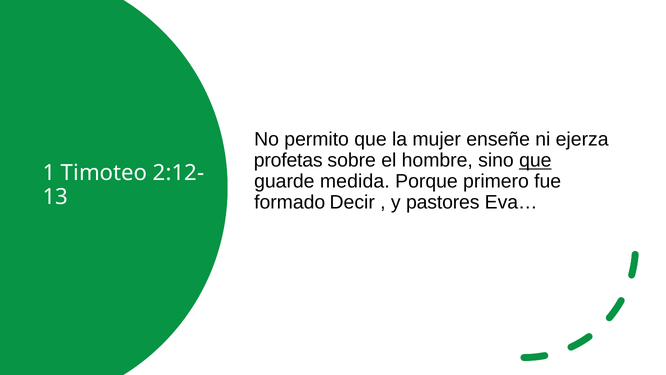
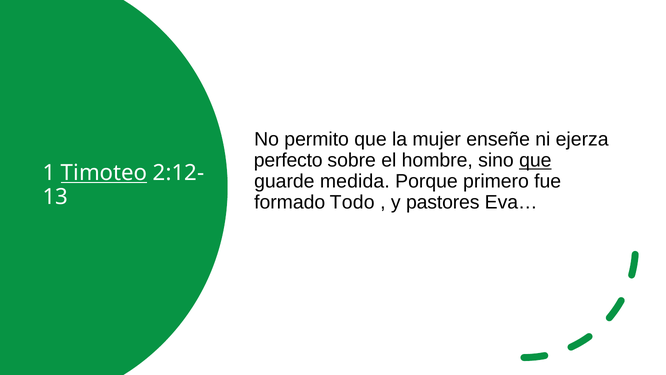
profetas: profetas -> perfecto
Timoteo underline: none -> present
Decir: Decir -> Todo
